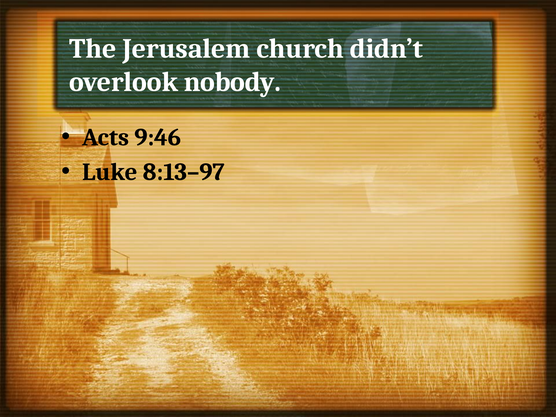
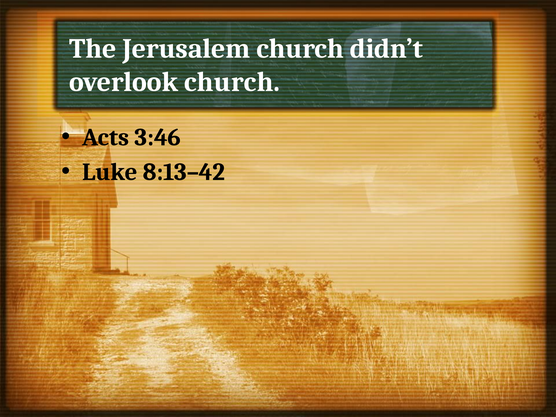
overlook nobody: nobody -> church
9:46: 9:46 -> 3:46
8:13–97: 8:13–97 -> 8:13–42
